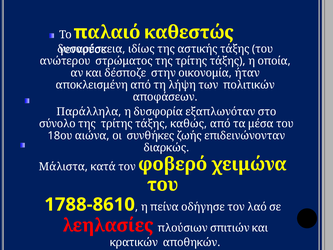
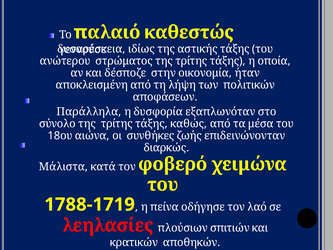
1788-8610: 1788-8610 -> 1788-1719
